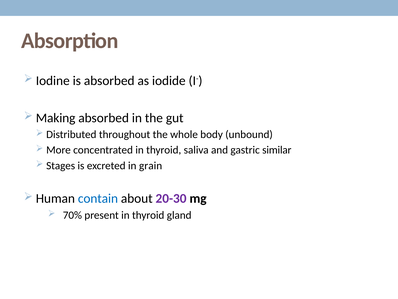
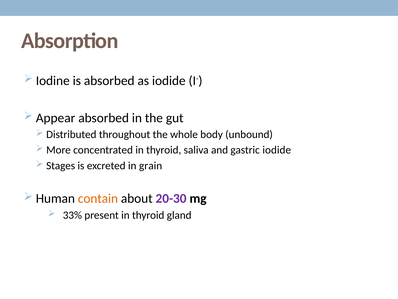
Making: Making -> Appear
gastric similar: similar -> iodide
contain colour: blue -> orange
70%: 70% -> 33%
